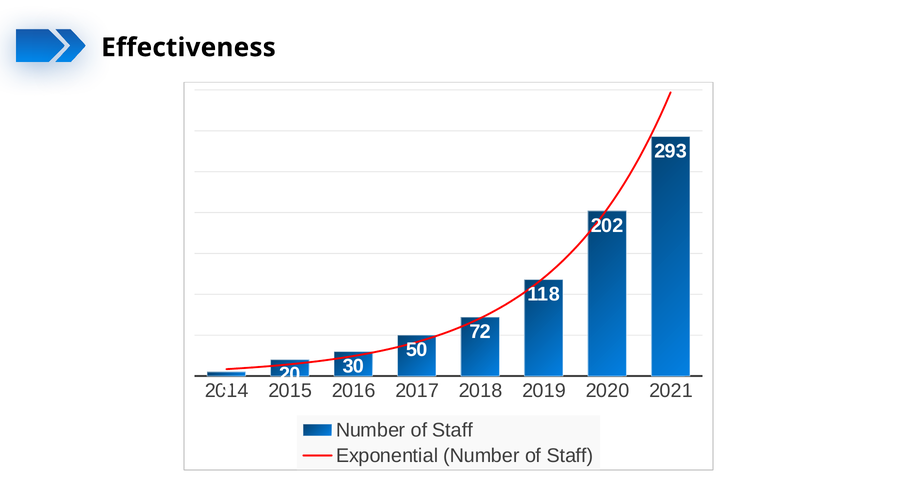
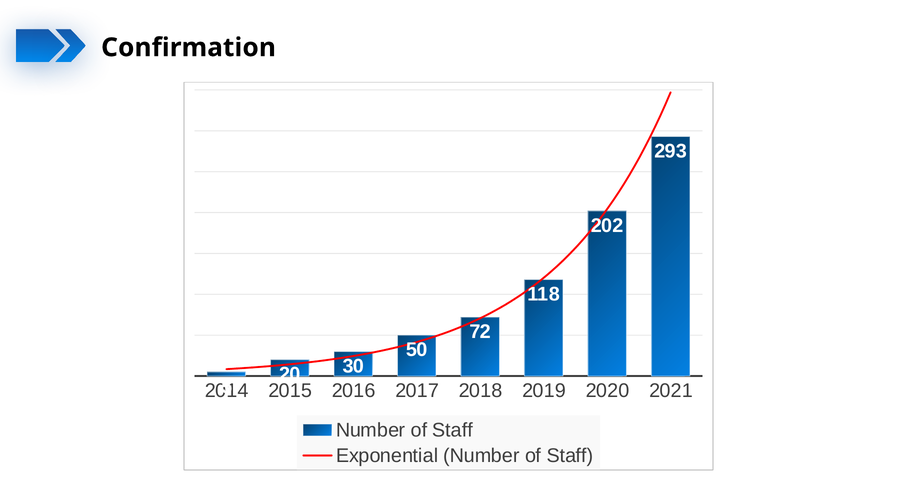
Effectiveness: Effectiveness -> Confirmation
